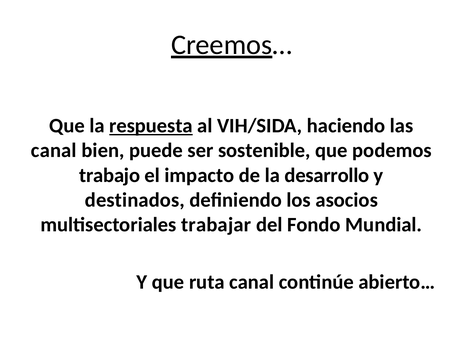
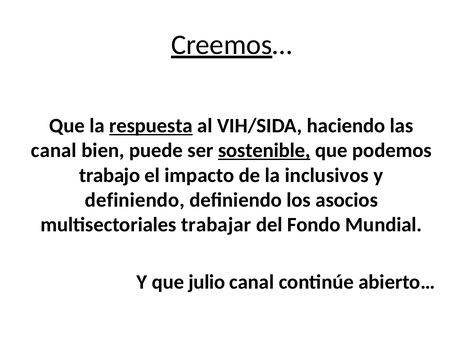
sostenible underline: none -> present
desarrollo: desarrollo -> inclusivos
destinados at (135, 200): destinados -> definiendo
ruta: ruta -> julio
